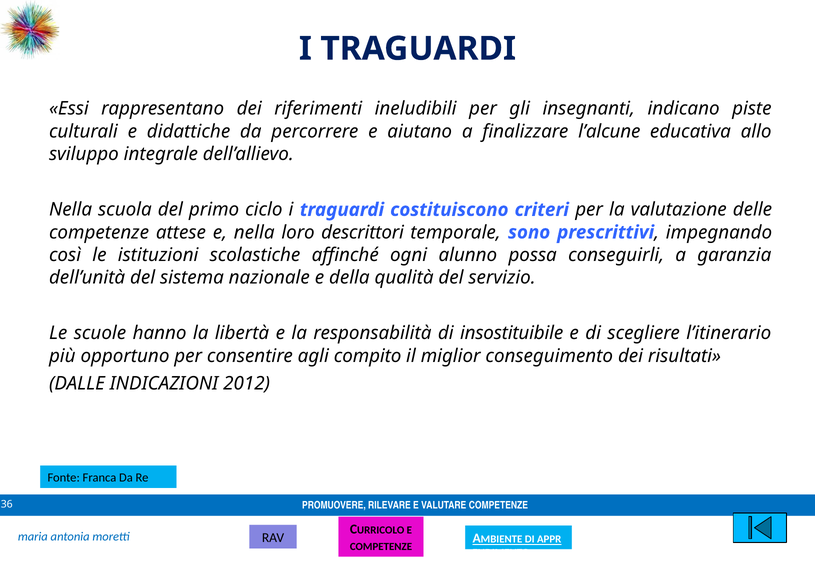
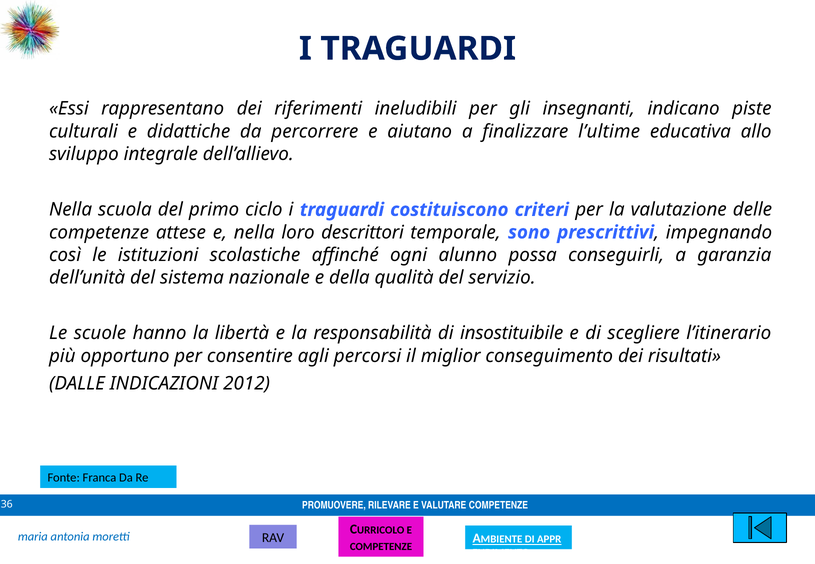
l’alcune: l’alcune -> l’ultime
compito: compito -> percorsi
